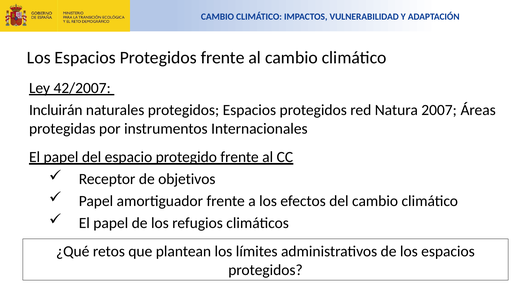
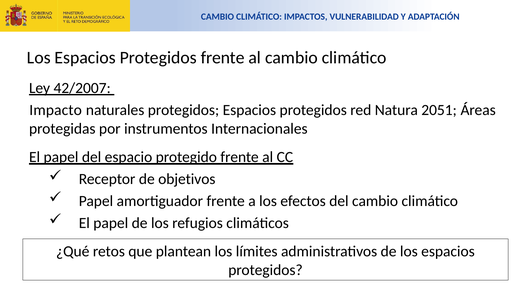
Incluirán: Incluirán -> Impacto
2007: 2007 -> 2051
